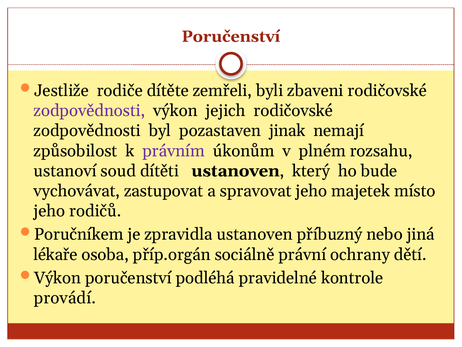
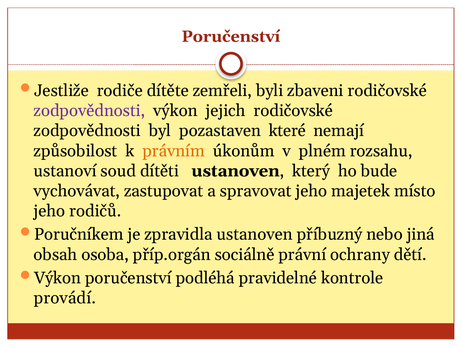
jinak: jinak -> které
právním colour: purple -> orange
lékaře: lékaře -> obsah
